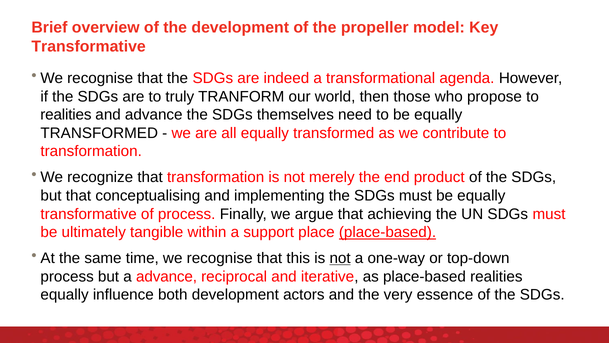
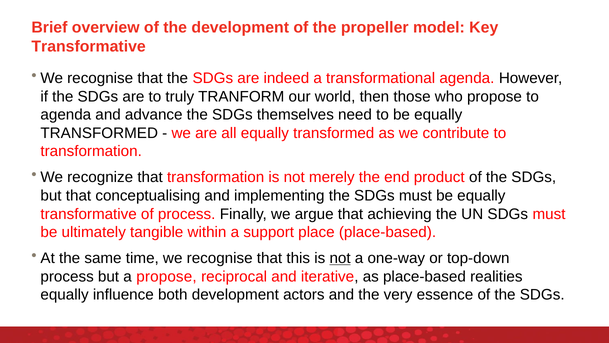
realities at (66, 115): realities -> agenda
place-based at (387, 232) underline: present -> none
a advance: advance -> propose
